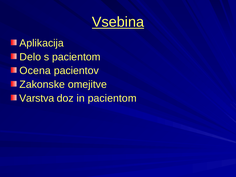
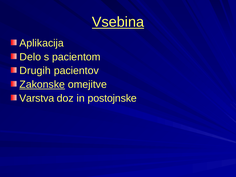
Ocena: Ocena -> Drugih
Zakonske underline: none -> present
in pacientom: pacientom -> postojnske
